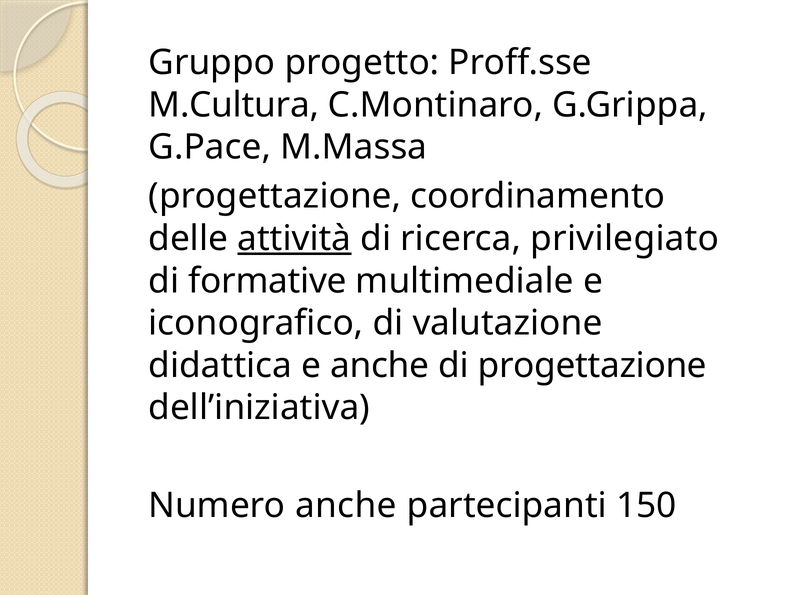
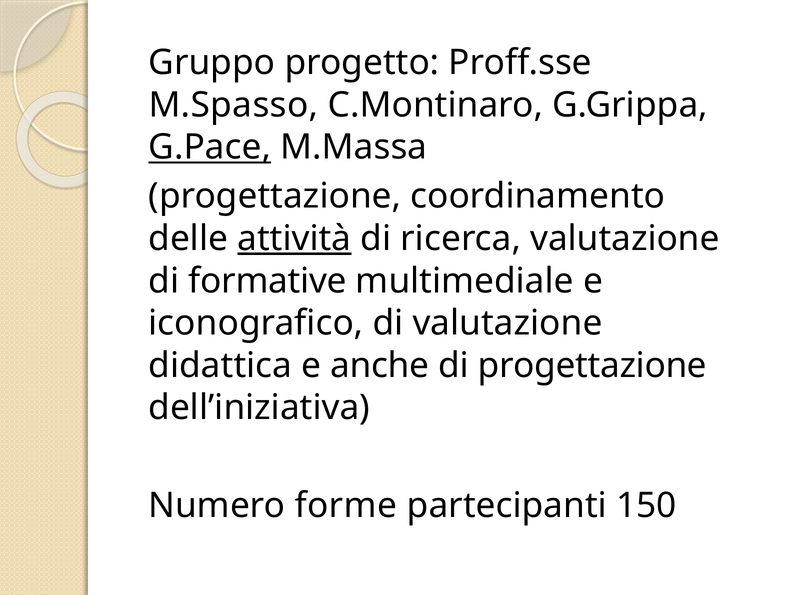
M.Cultura: M.Cultura -> M.Spasso
G.Pace underline: none -> present
ricerca privilegiato: privilegiato -> valutazione
Numero anche: anche -> forme
